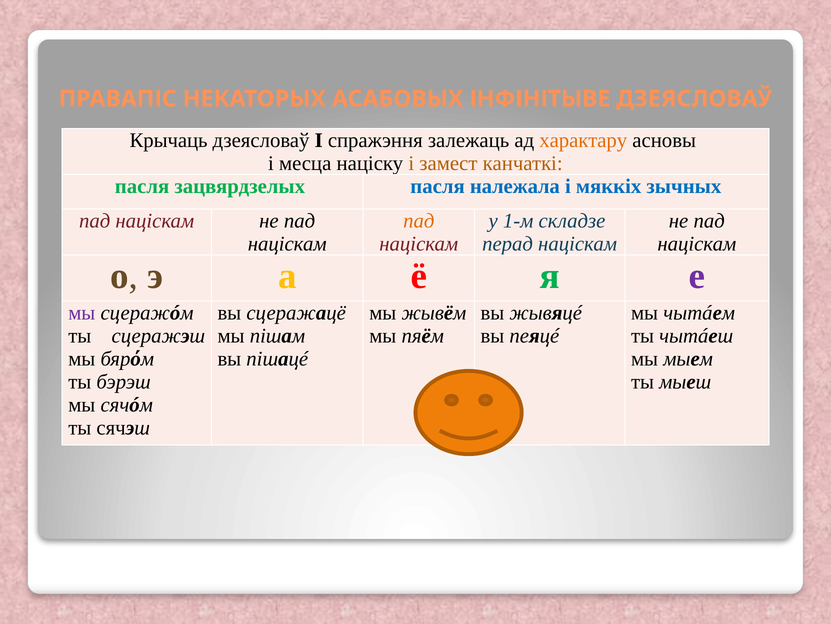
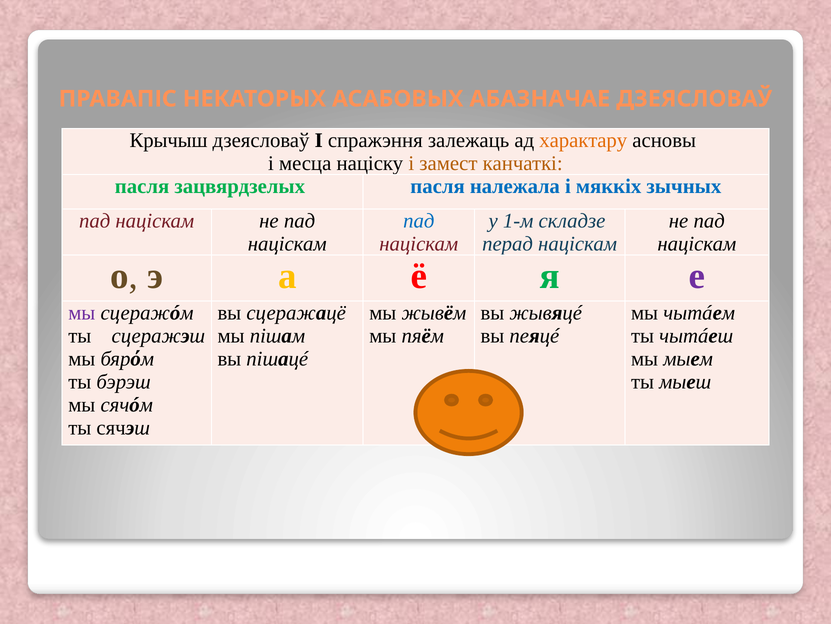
ІНФІНІТЫВЕ: ІНФІНІТЫВЕ -> АБАЗНАЧАЕ
Крычаць: Крычаць -> Крычыш
пад at (419, 220) colour: orange -> blue
